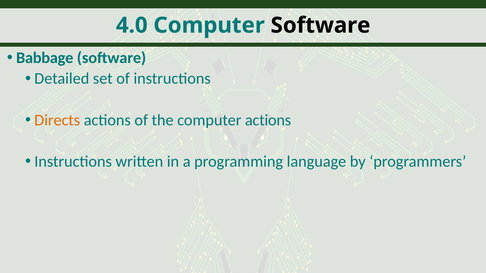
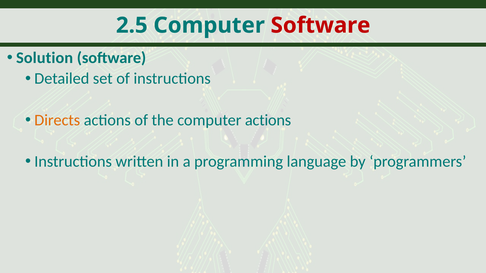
4.0: 4.0 -> 2.5
Software at (320, 25) colour: black -> red
Babbage: Babbage -> Solution
